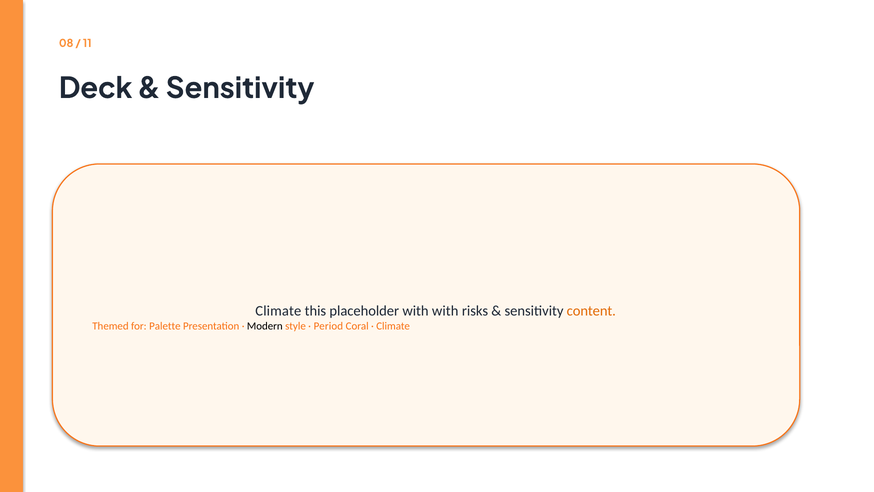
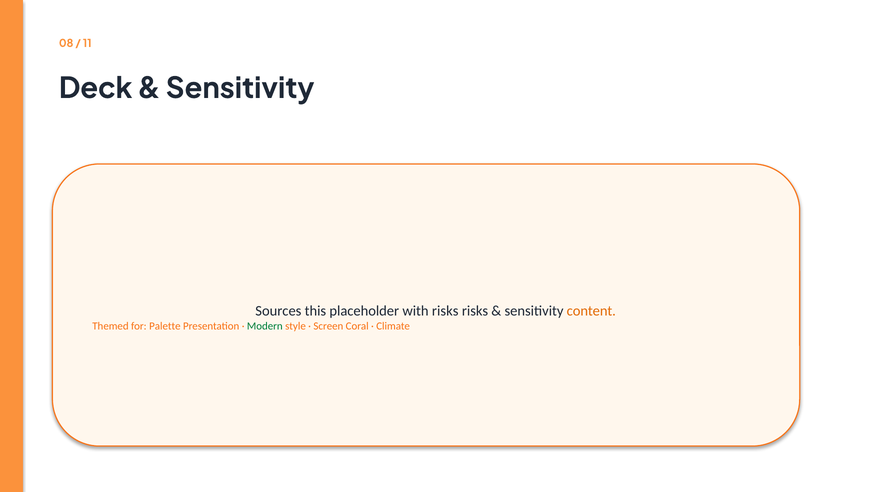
Climate at (278, 311): Climate -> Sources
with with: with -> risks
Modern colour: black -> green
Period: Period -> Screen
